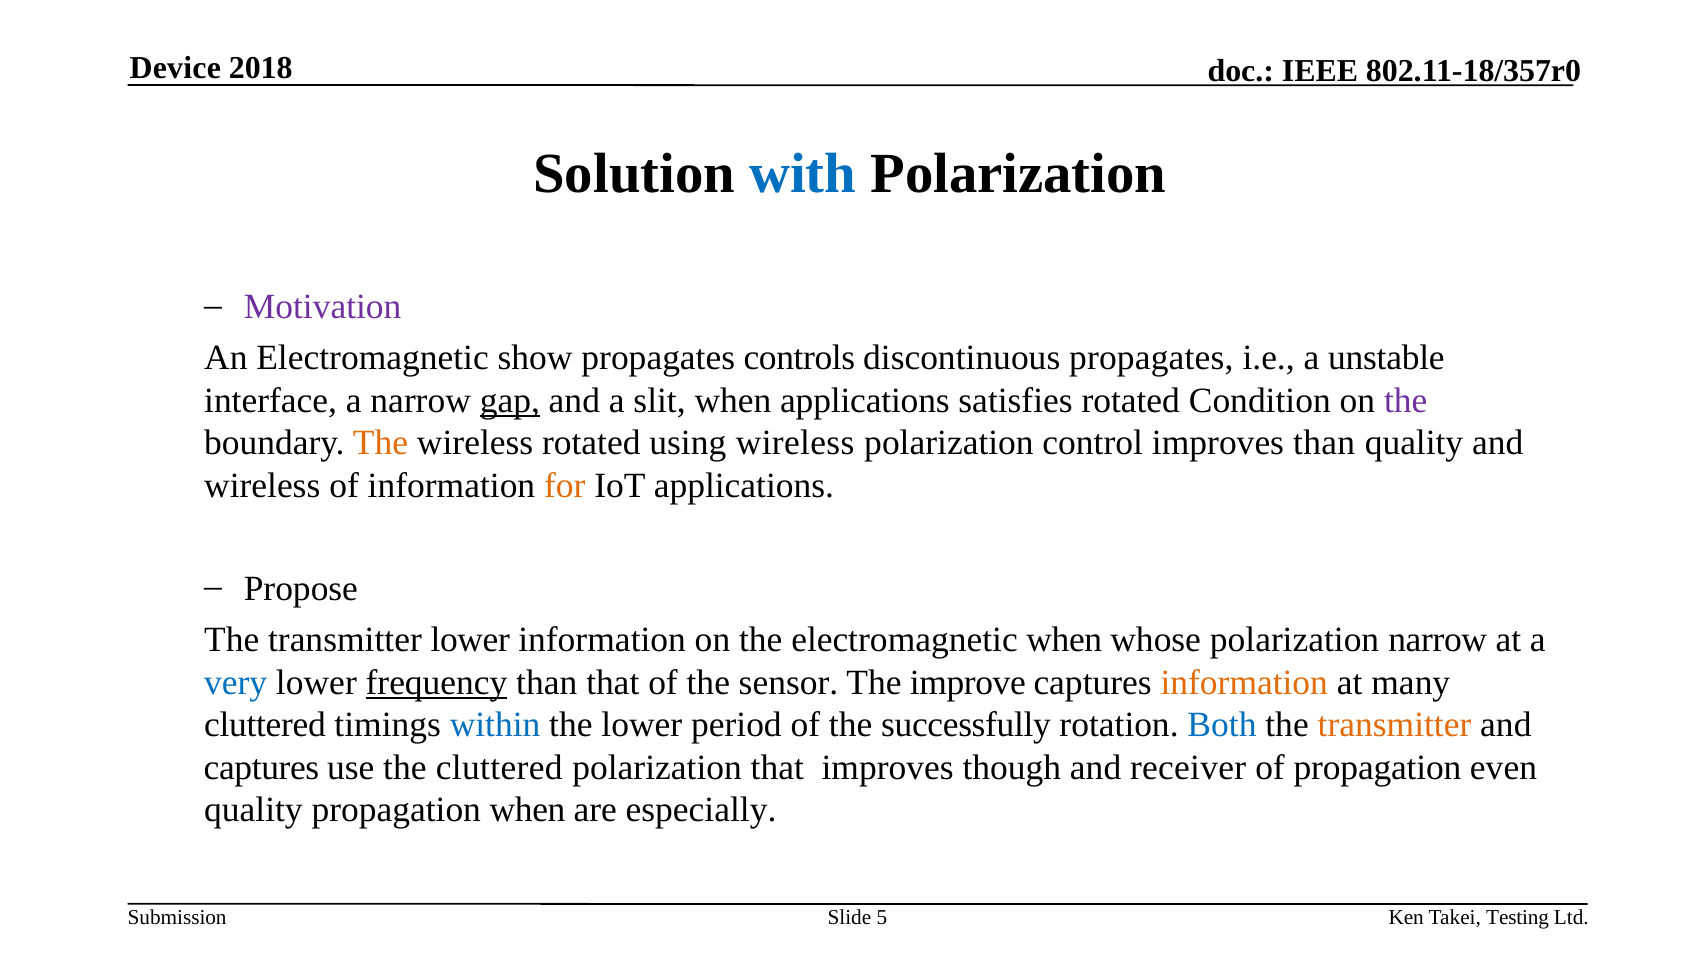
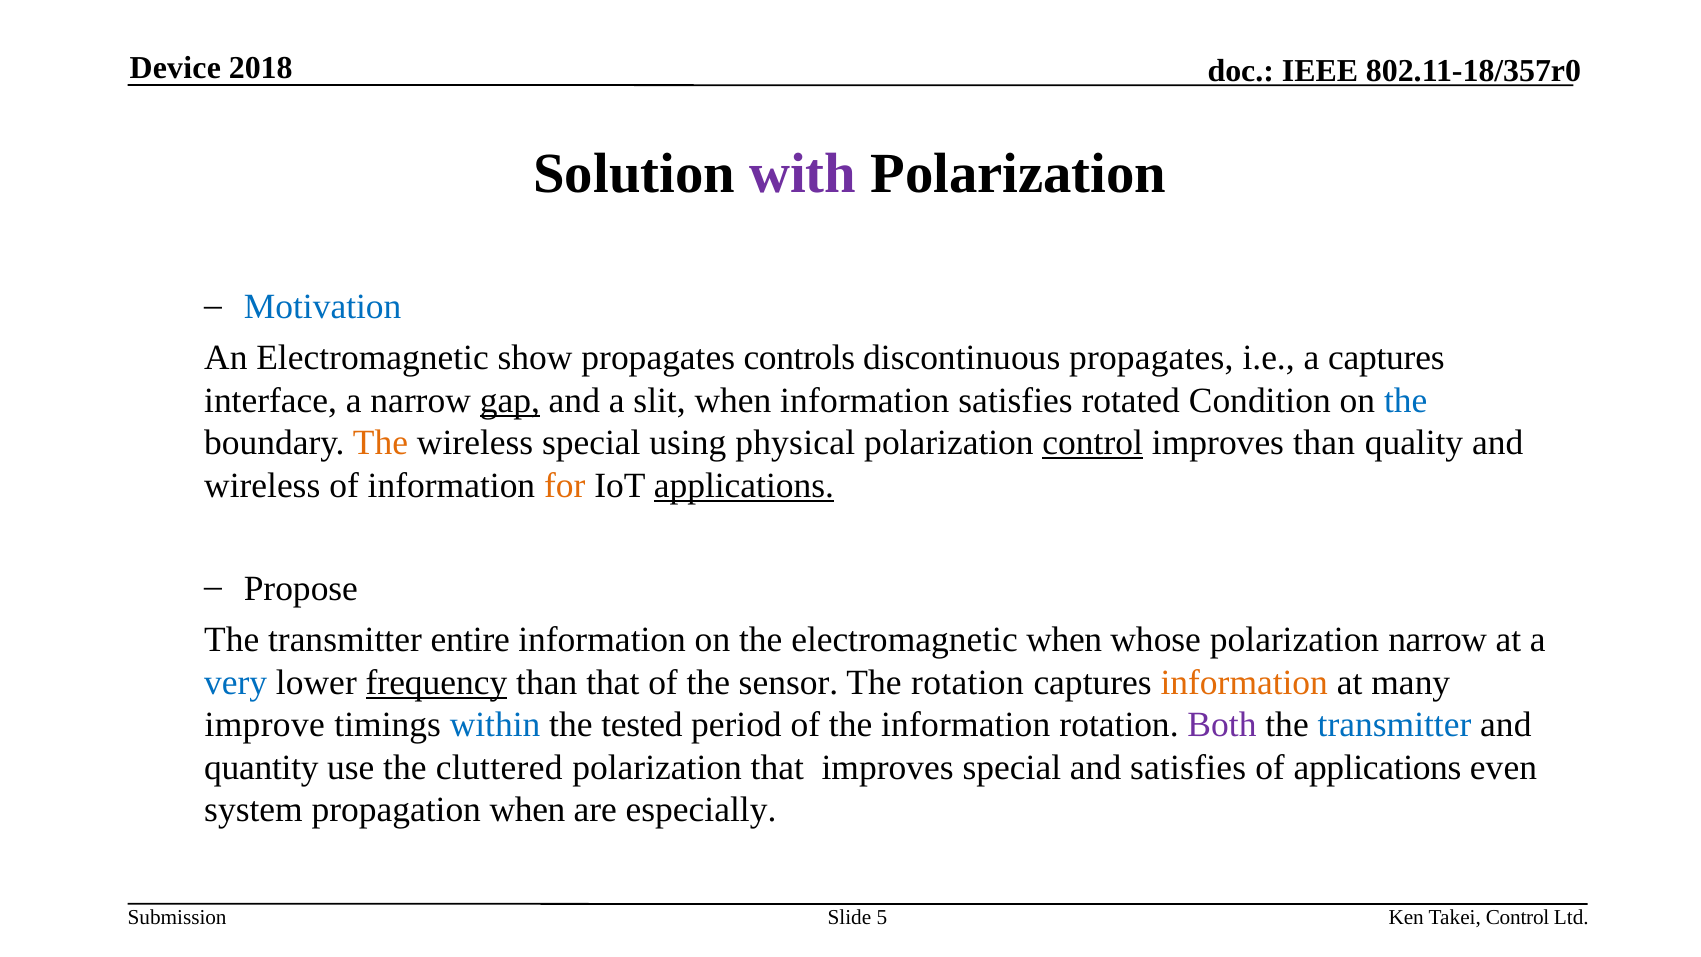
with colour: blue -> purple
Motivation colour: purple -> blue
a unstable: unstable -> captures
when applications: applications -> information
the at (1406, 401) colour: purple -> blue
wireless rotated: rotated -> special
using wireless: wireless -> physical
control at (1093, 443) underline: none -> present
applications at (744, 486) underline: none -> present
transmitter lower: lower -> entire
The improve: improve -> rotation
cluttered at (265, 725): cluttered -> improve
the lower: lower -> tested
the successfully: successfully -> information
Both colour: blue -> purple
transmitter at (1395, 725) colour: orange -> blue
captures at (261, 767): captures -> quantity
improves though: though -> special
and receiver: receiver -> satisfies
of propagation: propagation -> applications
quality at (253, 810): quality -> system
Takei Testing: Testing -> Control
